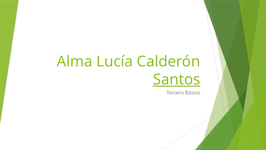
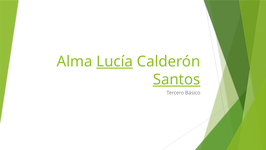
Lucía underline: none -> present
